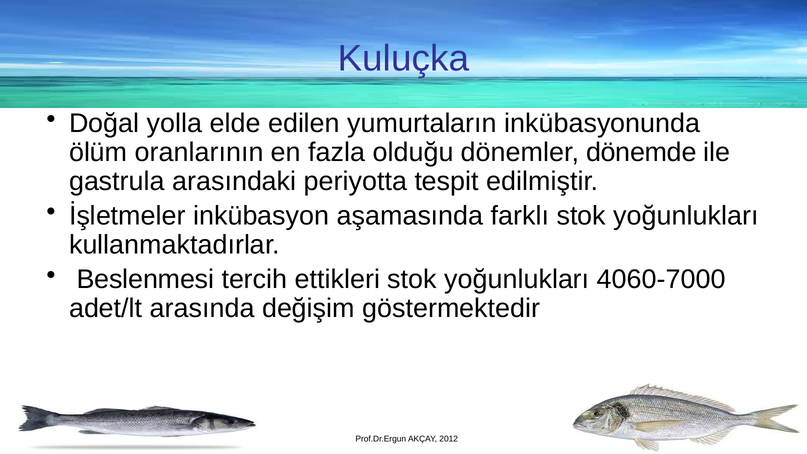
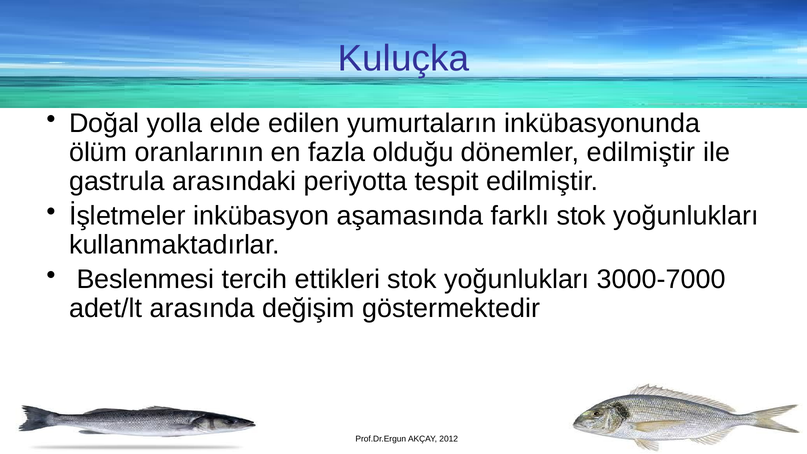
dönemler dönemde: dönemde -> edilmiştir
4060-7000: 4060-7000 -> 3000-7000
